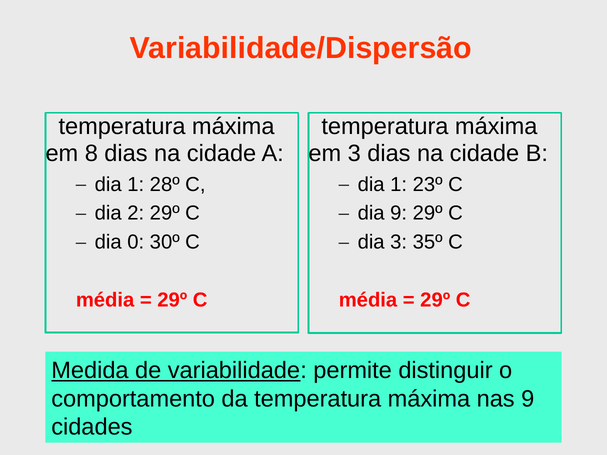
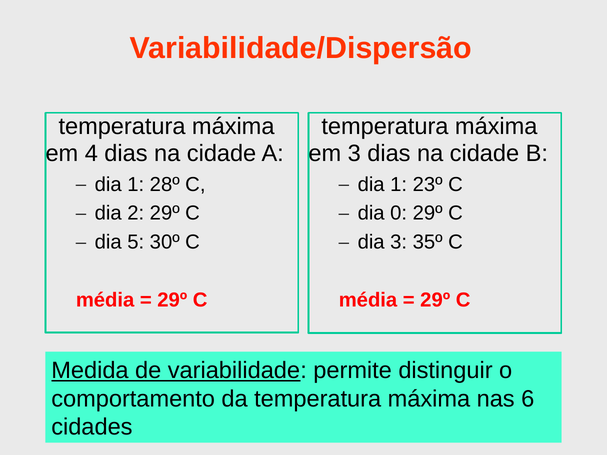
8: 8 -> 4
dia 9: 9 -> 0
0: 0 -> 5
nas 9: 9 -> 6
